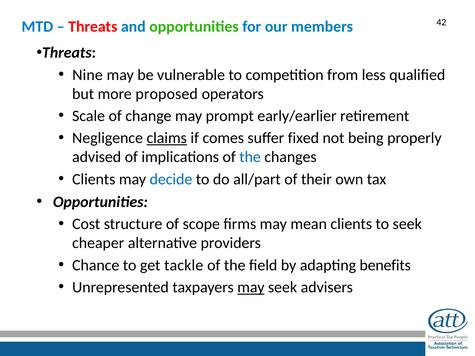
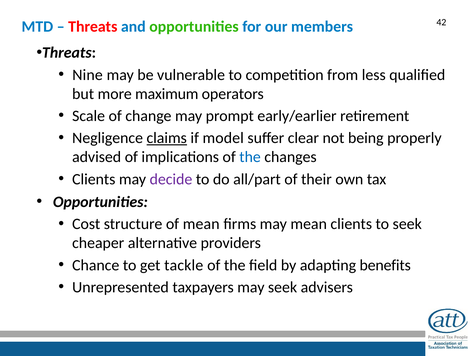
proposed: proposed -> maximum
comes: comes -> model
fixed: fixed -> clear
decide colour: blue -> purple
of scope: scope -> mean
may at (251, 287) underline: present -> none
